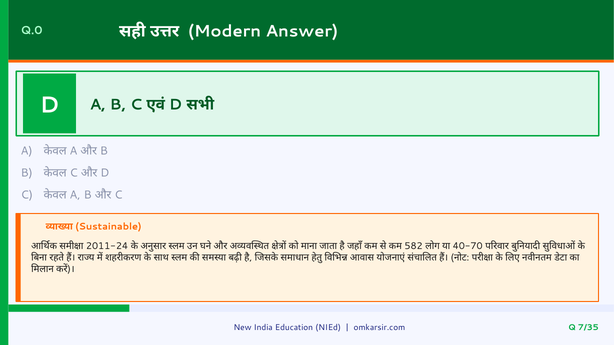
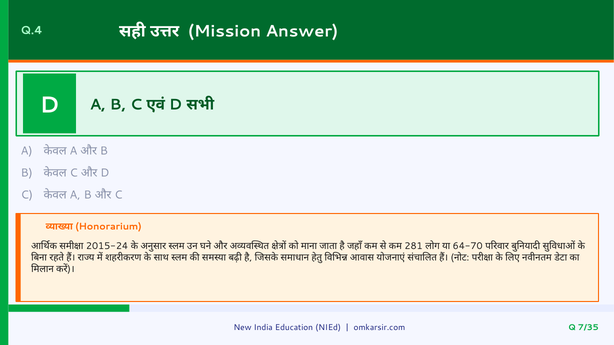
Q.0: Q.0 -> Q.4
Modern: Modern -> Mission
Sustainable: Sustainable -> Honorarium
2011-24: 2011-24 -> 2015-24
582: 582 -> 281
40-70: 40-70 -> 64-70
